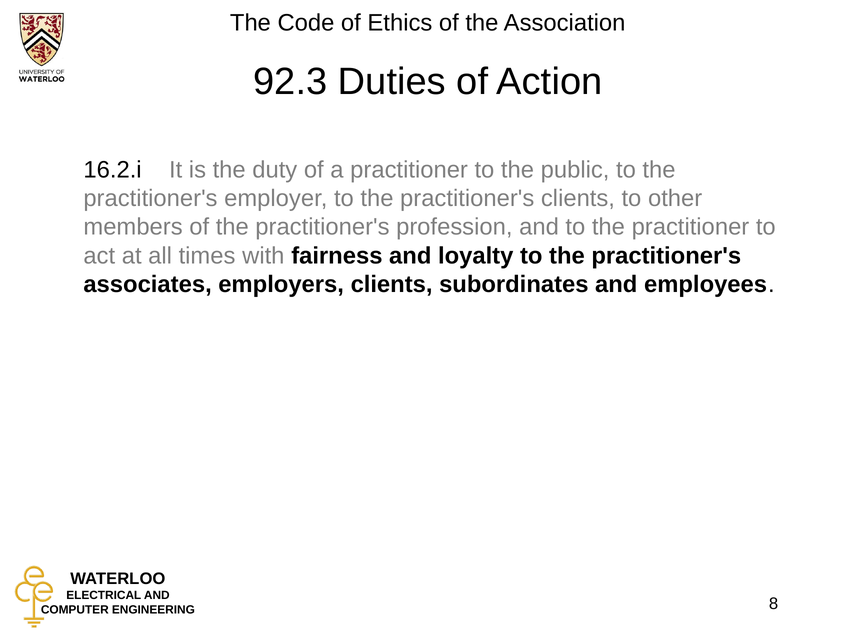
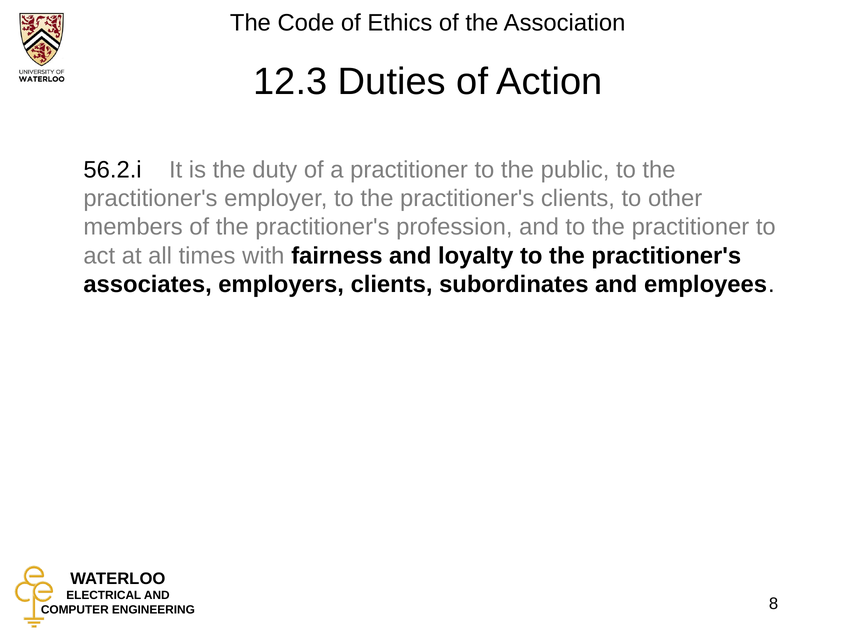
92.3: 92.3 -> 12.3
16.2.i: 16.2.i -> 56.2.i
